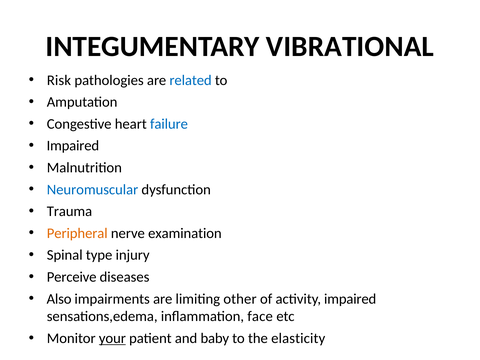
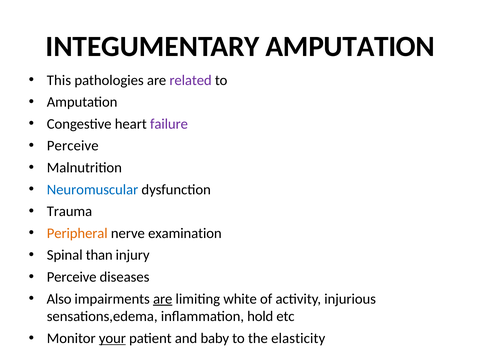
INTEGUMENTARY VIBRATIONAL: VIBRATIONAL -> AMPUTATION
Risk: Risk -> This
related colour: blue -> purple
failure colour: blue -> purple
Impaired at (73, 146): Impaired -> Perceive
type: type -> than
are at (163, 299) underline: none -> present
other: other -> white
activity impaired: impaired -> injurious
face: face -> hold
